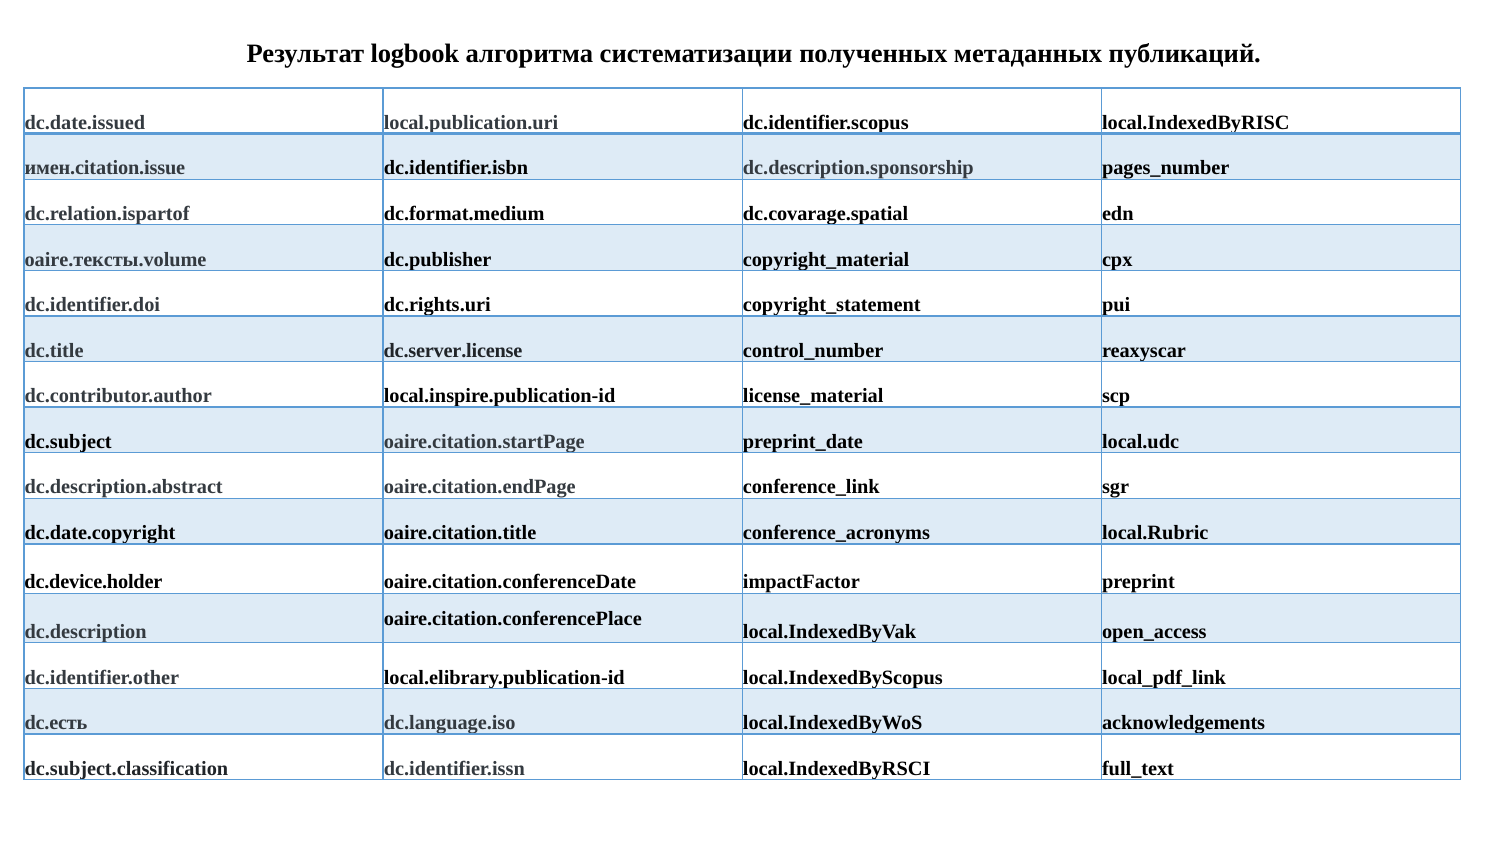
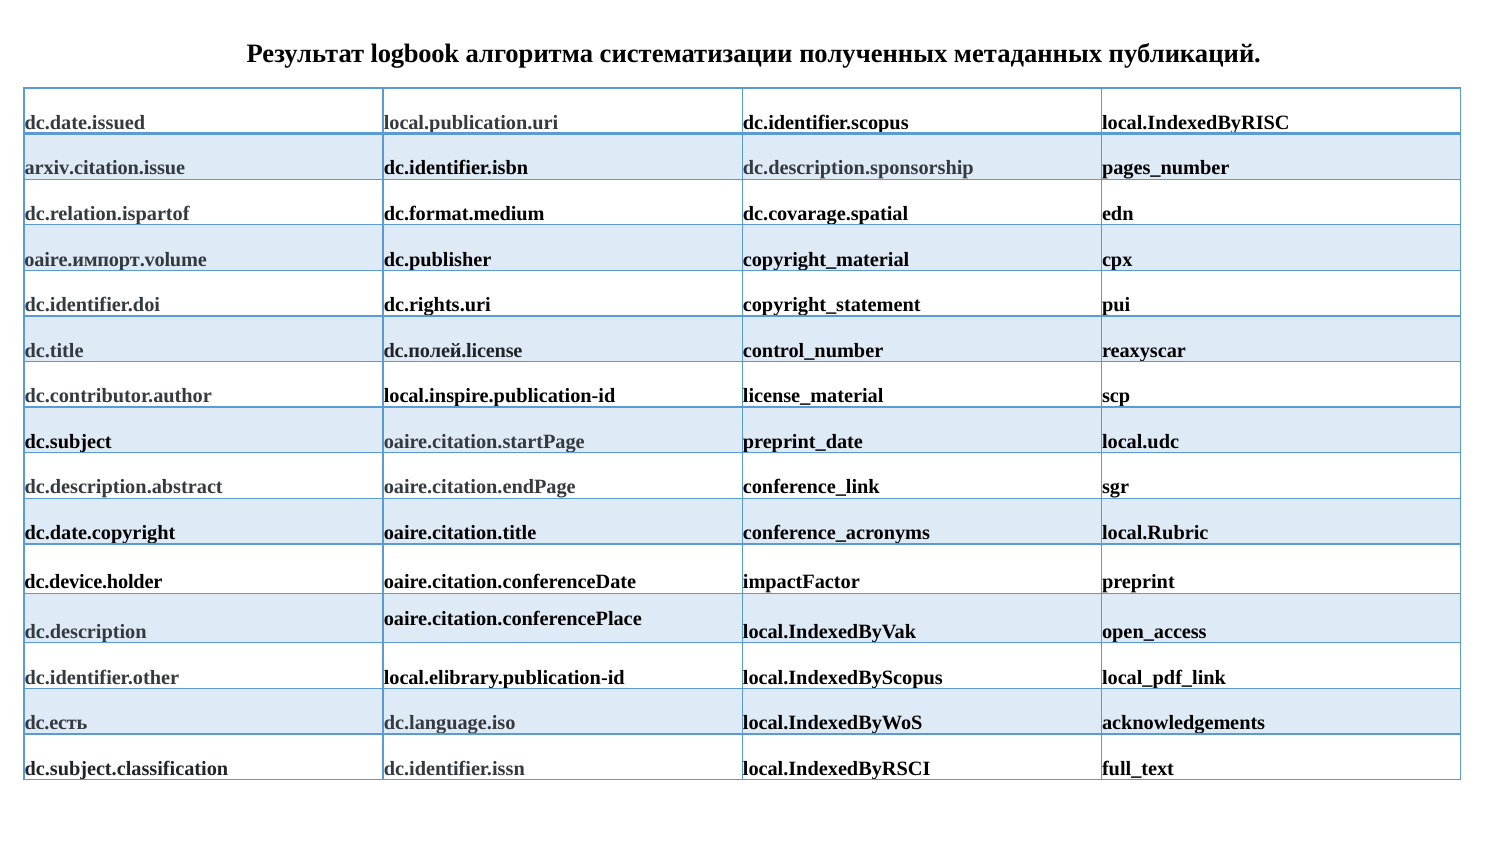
имен.citation.issue: имен.citation.issue -> arxiv.citation.issue
oaire.тексты.volume: oaire.тексты.volume -> oaire.импорт.volume
dc.server.license: dc.server.license -> dc.полей.license
